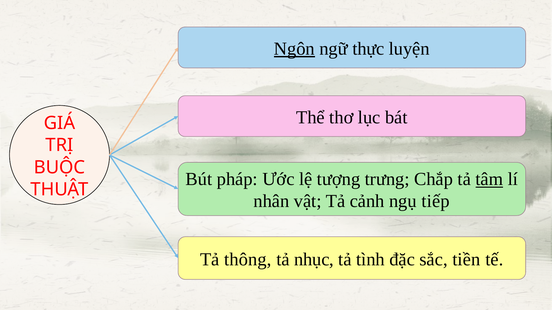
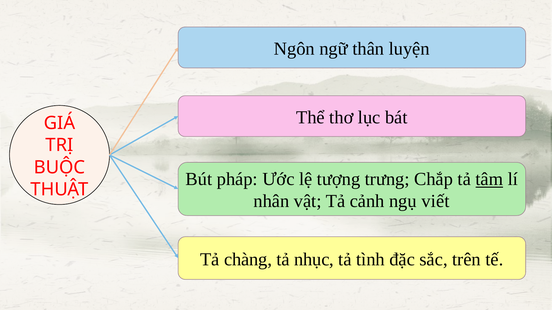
Ngôn underline: present -> none
thực: thực -> thân
tiếp: tiếp -> viết
thông: thông -> chàng
tiền: tiền -> trên
